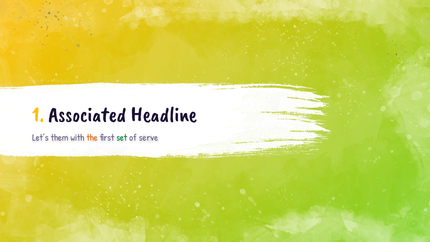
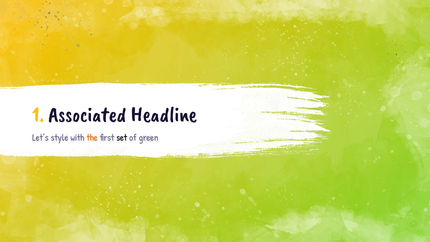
them: them -> style
set colour: green -> black
serve: serve -> green
